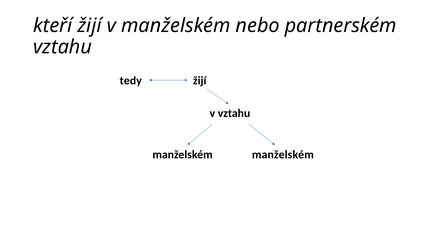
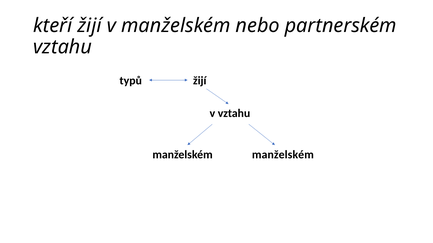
tedy: tedy -> typů
